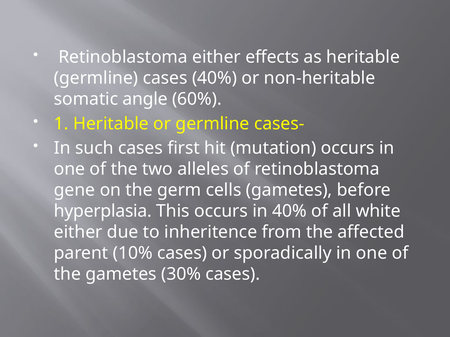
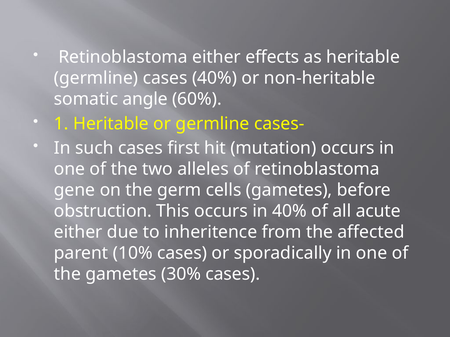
hyperplasia: hyperplasia -> obstruction
white: white -> acute
